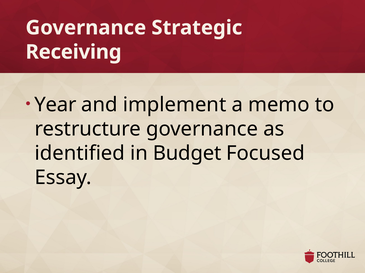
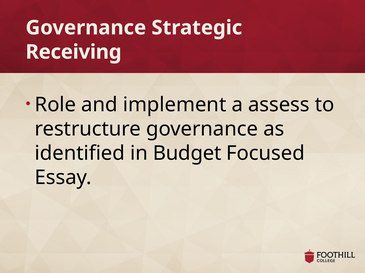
Year: Year -> Role
memo: memo -> assess
